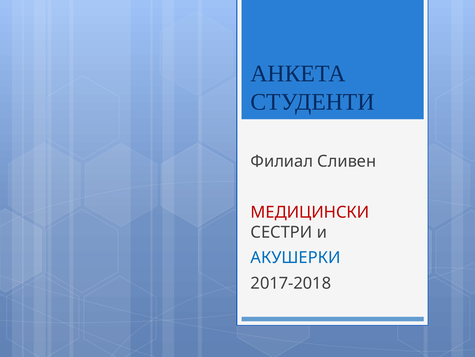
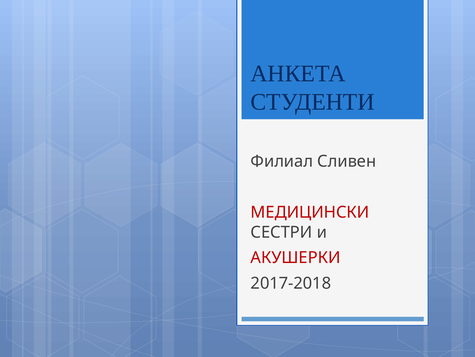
АКУШЕРКИ colour: blue -> red
